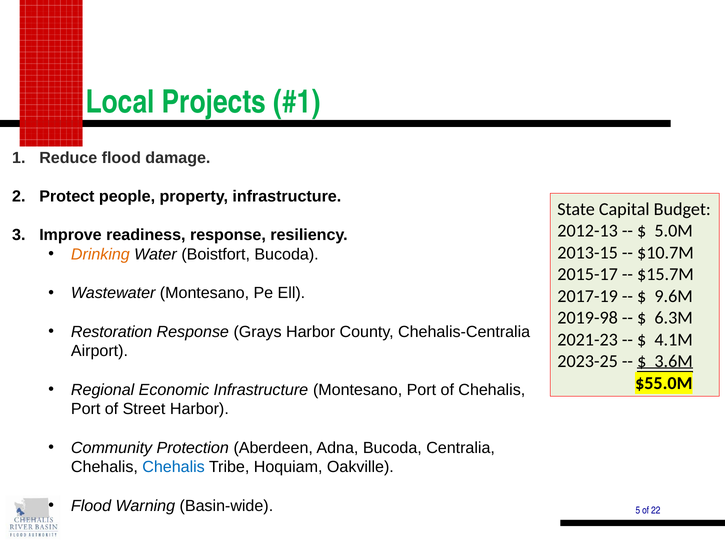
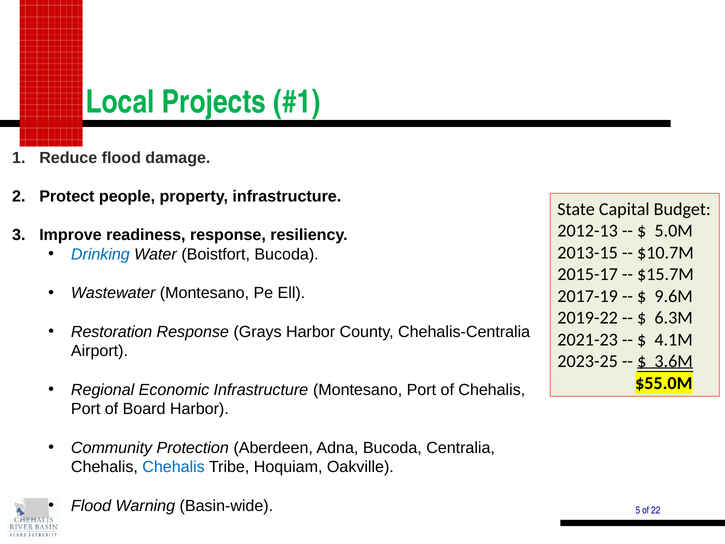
Drinking colour: orange -> blue
2019-98: 2019-98 -> 2019-22
Street: Street -> Board
